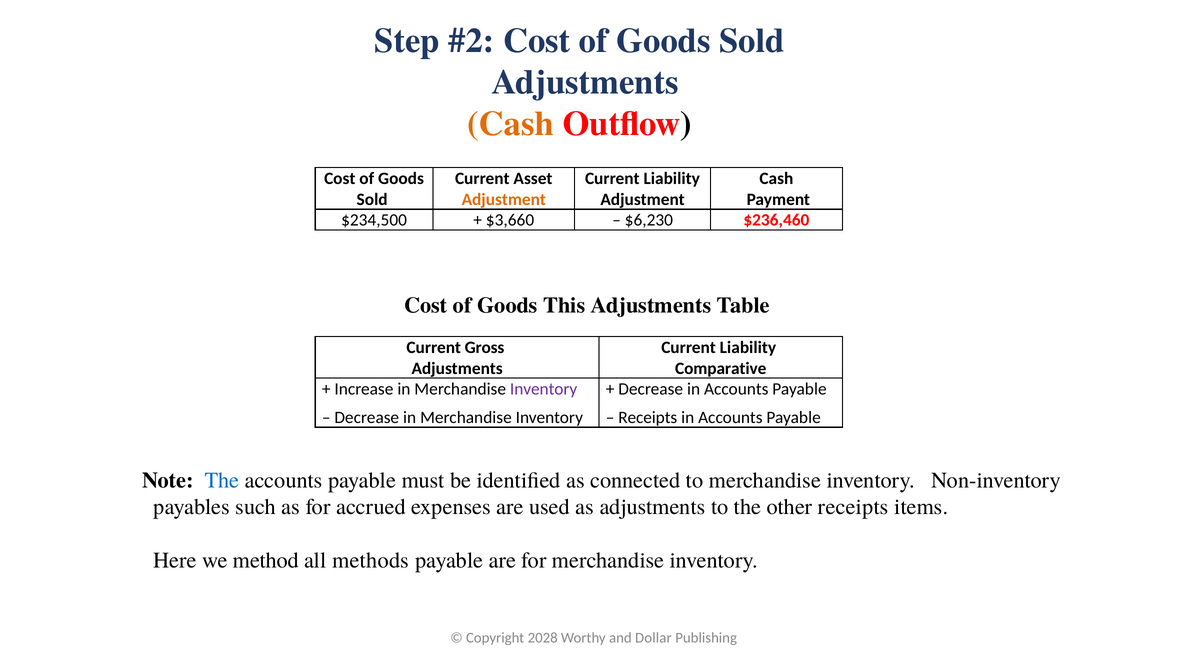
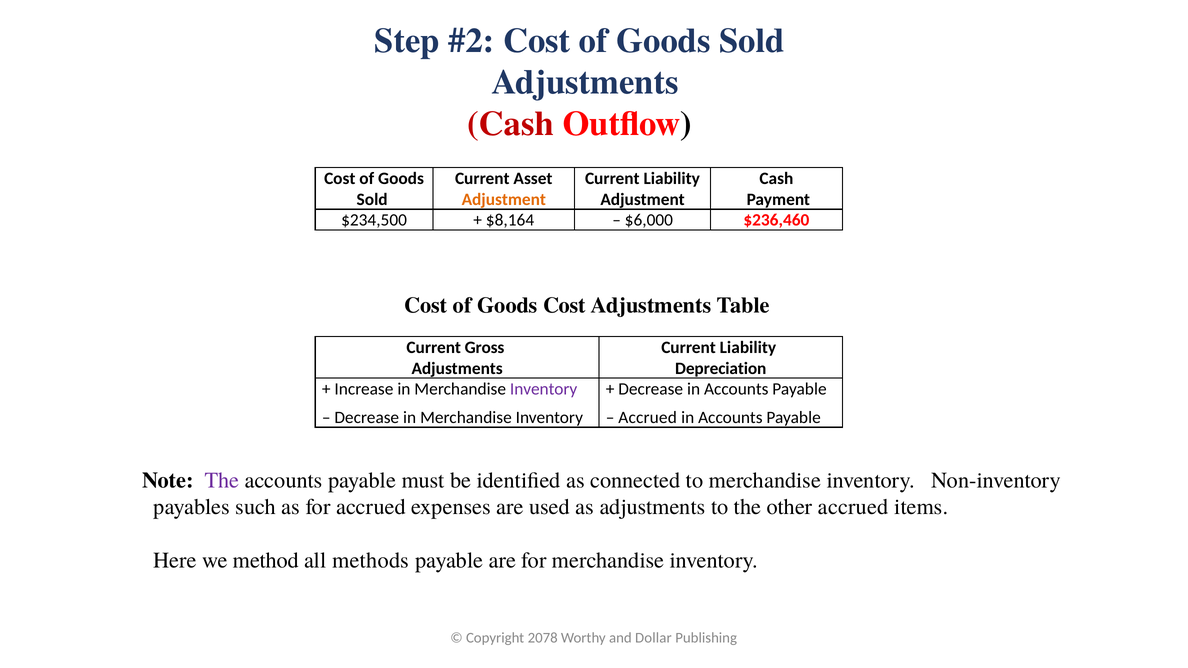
Cash at (511, 124) colour: orange -> red
$3,660: $3,660 -> $8,164
$6,230: $6,230 -> $6,000
Goods This: This -> Cost
Comparative: Comparative -> Depreciation
Receipts at (648, 418): Receipts -> Accrued
The at (222, 480) colour: blue -> purple
other receipts: receipts -> accrued
2028: 2028 -> 2078
